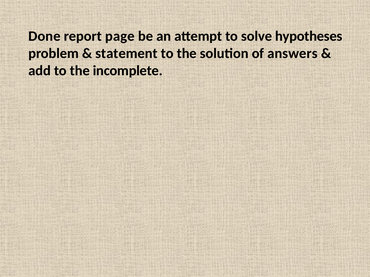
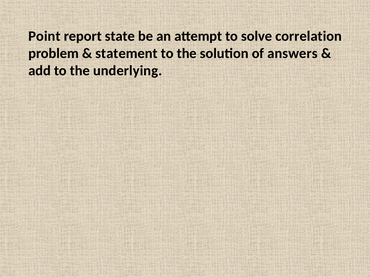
Done: Done -> Point
page: page -> state
hypotheses: hypotheses -> correlation
incomplete: incomplete -> underlying
